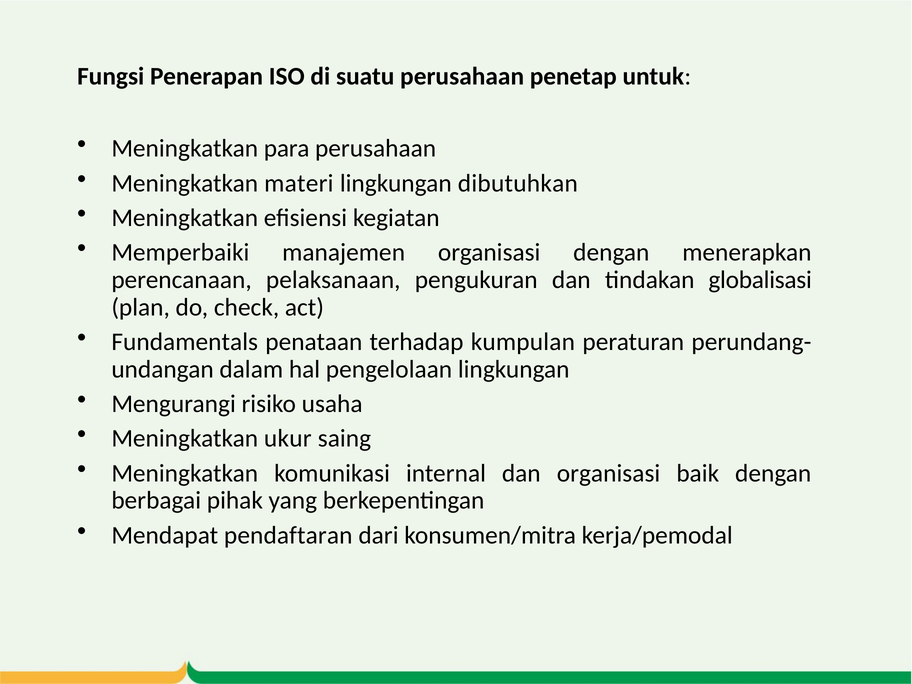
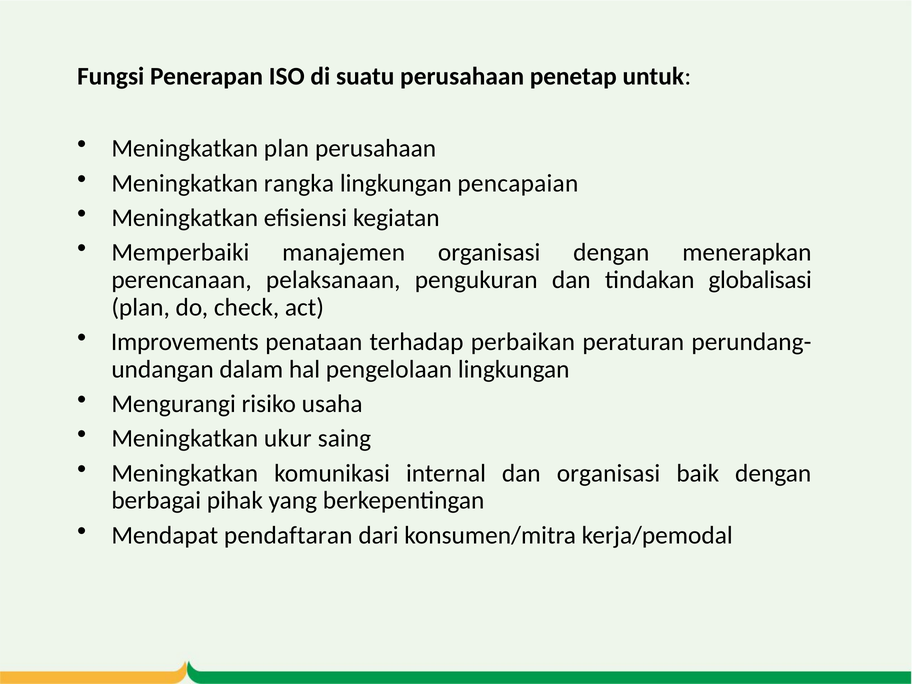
Meningkatkan para: para -> plan
materi: materi -> rangka
dibutuhkan: dibutuhkan -> pencapaian
Fundamentals: Fundamentals -> Improvements
kumpulan: kumpulan -> perbaikan
